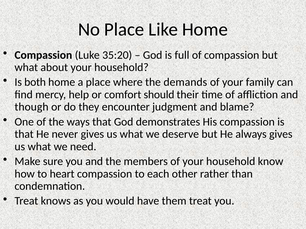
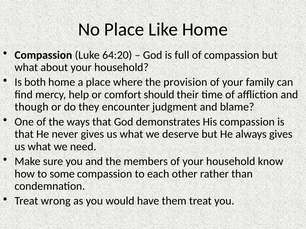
35:20: 35:20 -> 64:20
demands: demands -> provision
heart: heart -> some
knows: knows -> wrong
